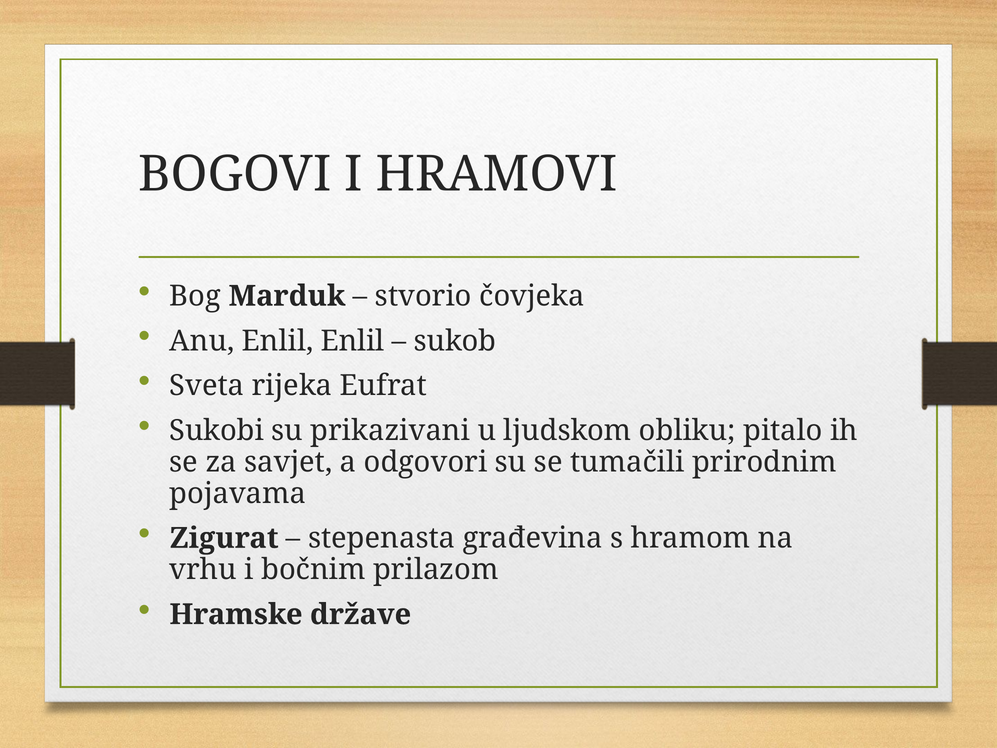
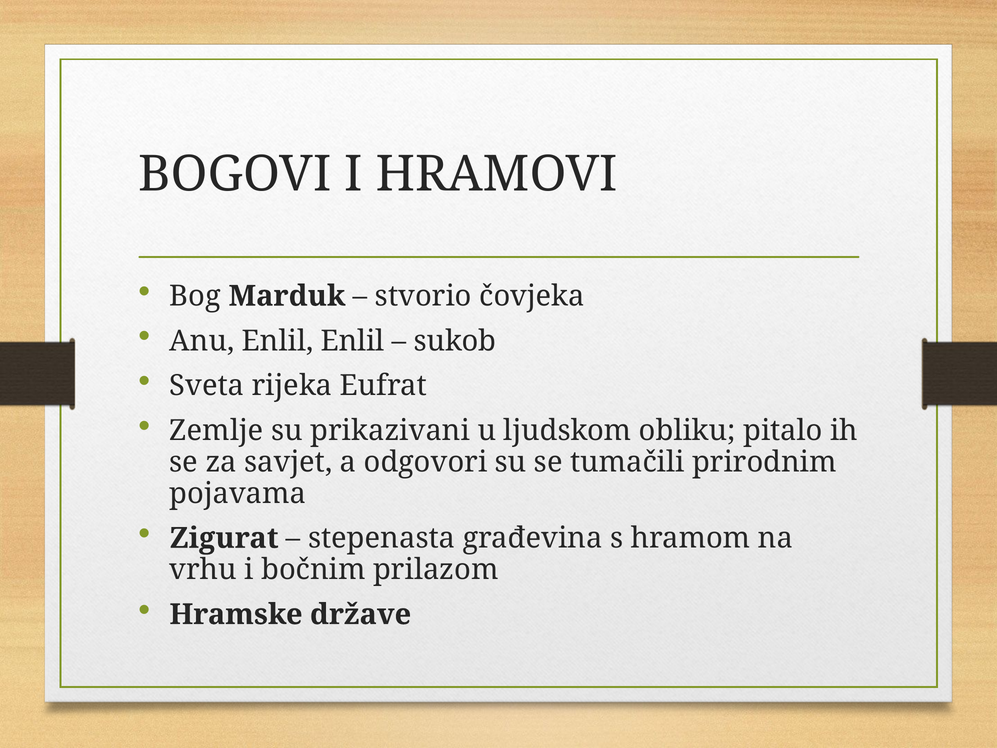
Sukobi: Sukobi -> Zemlje
